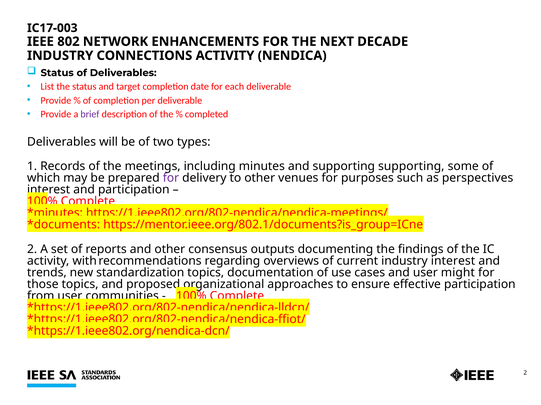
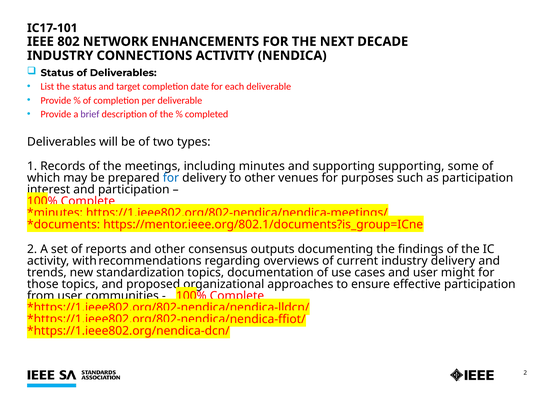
IC17-003: IC17-003 -> IC17-101
for at (171, 178) colour: purple -> blue
as perspectives: perspectives -> participation
industry interest: interest -> delivery
